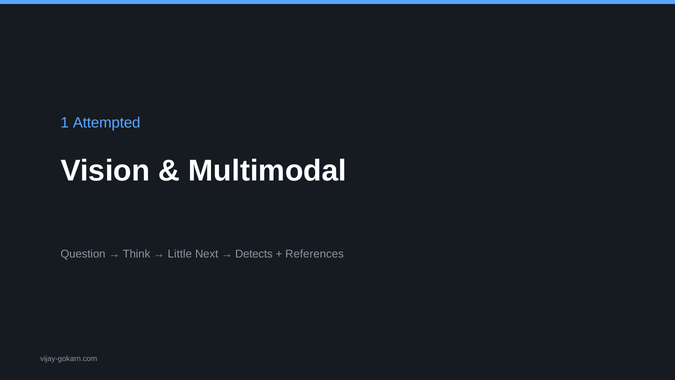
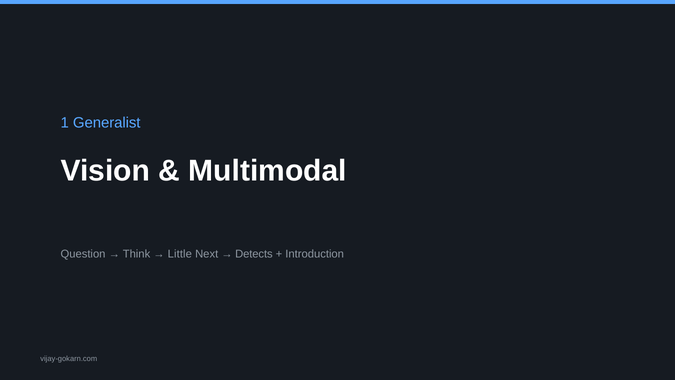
Attempted: Attempted -> Generalist
References: References -> Introduction
